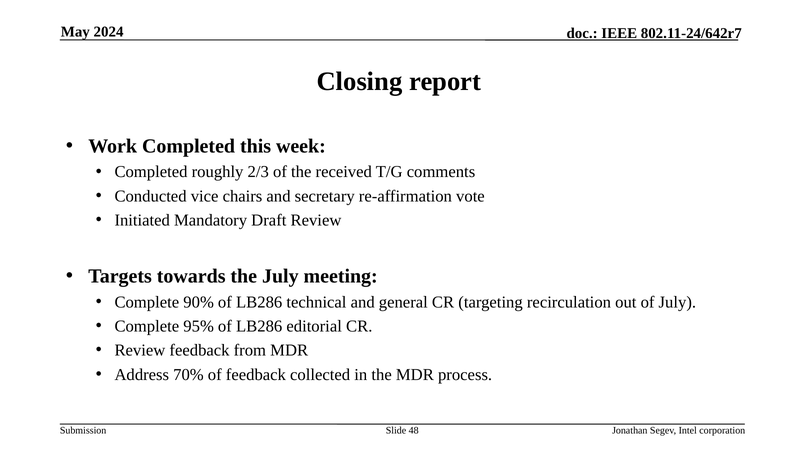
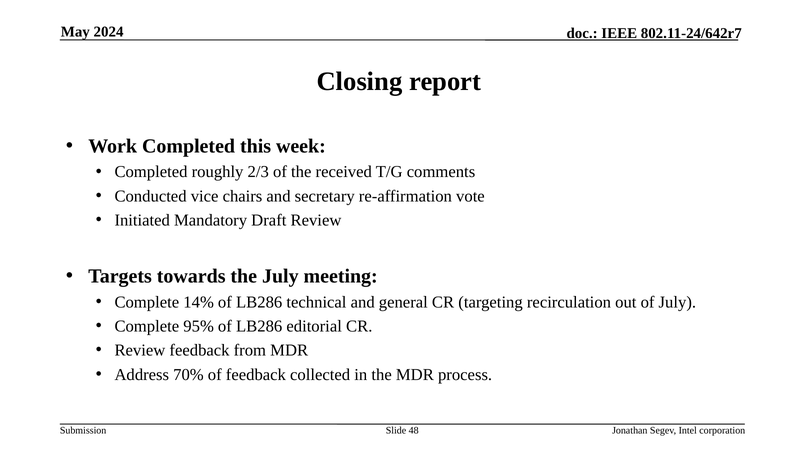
90%: 90% -> 14%
